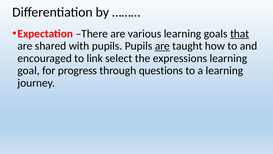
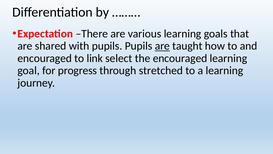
that underline: present -> none
the expressions: expressions -> encouraged
questions: questions -> stretched
